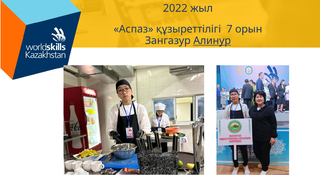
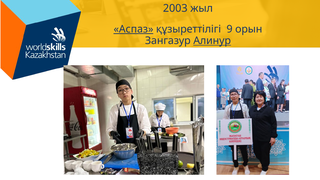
2022: 2022 -> 2003
Аспаз underline: none -> present
7: 7 -> 9
